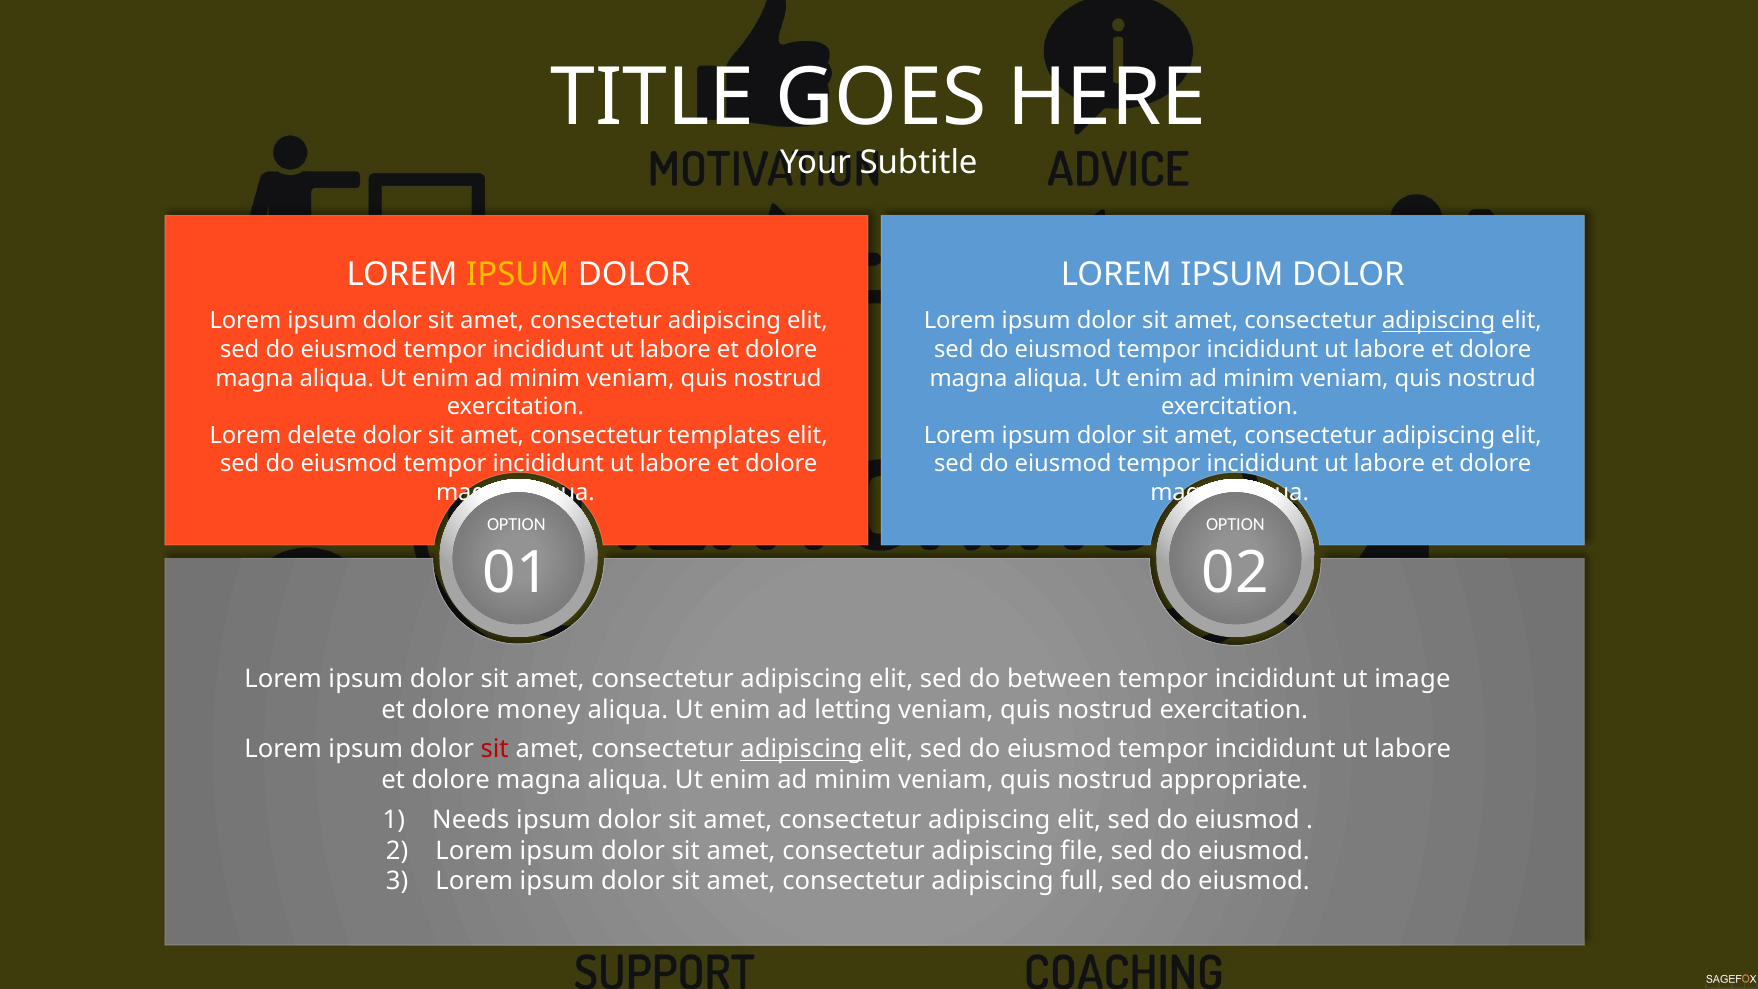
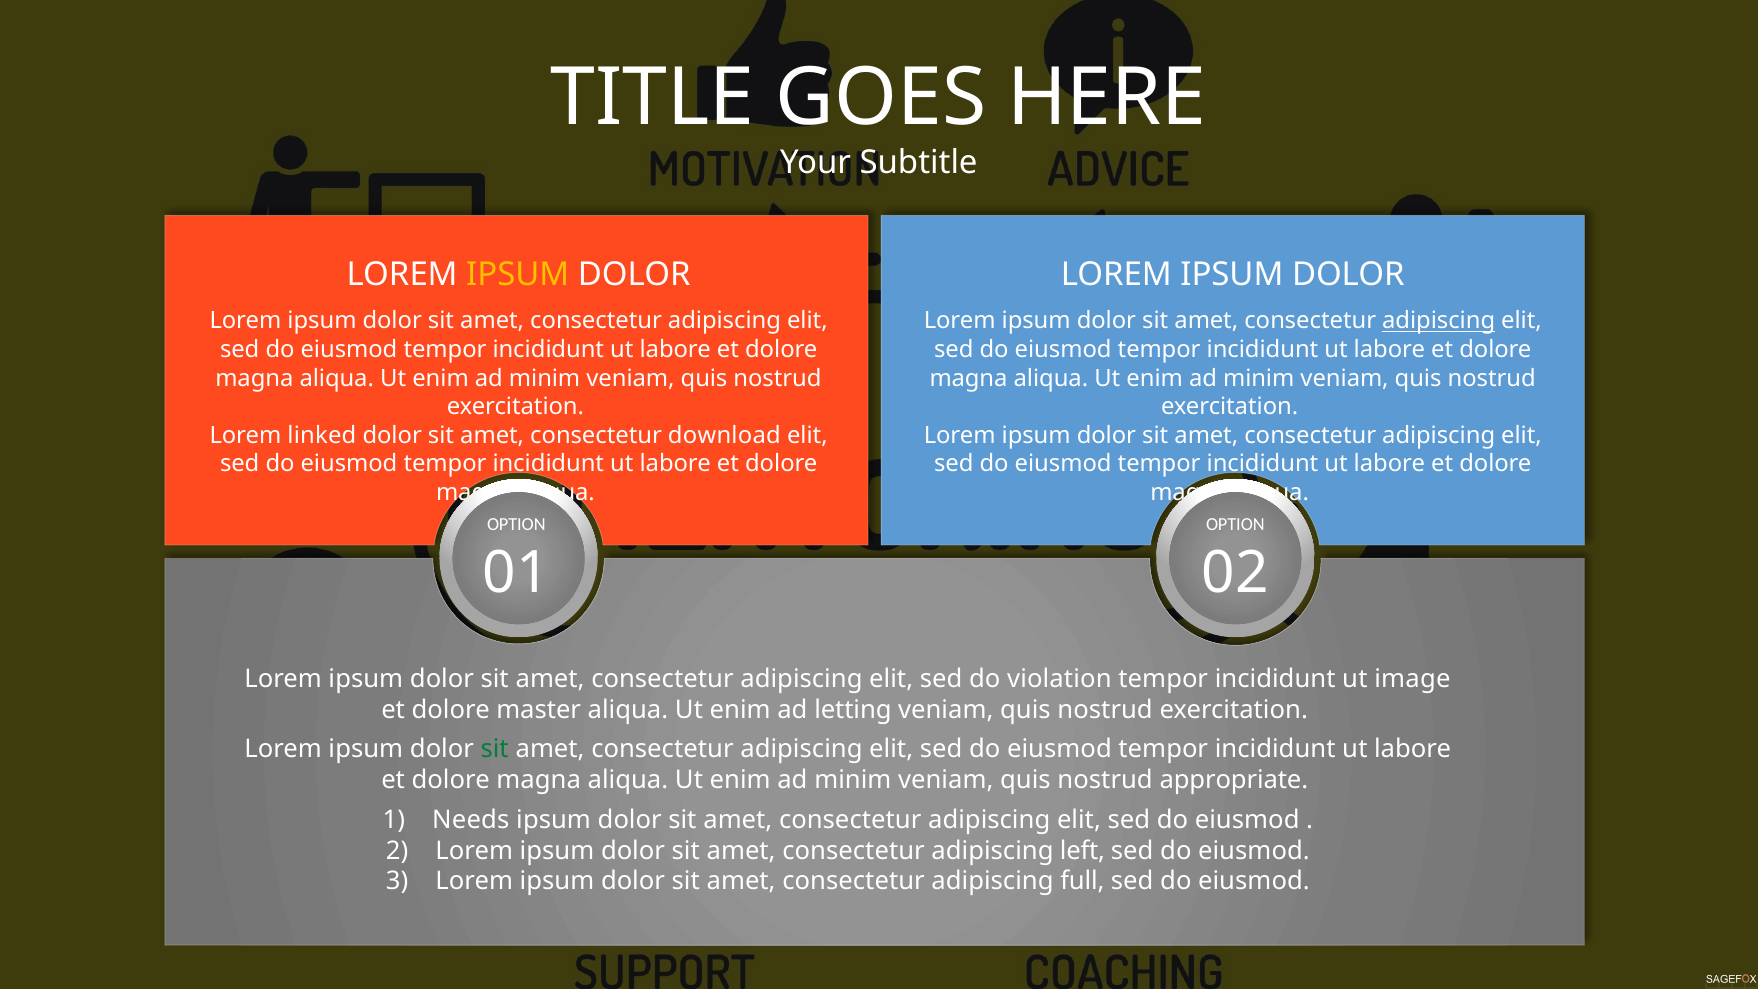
delete: delete -> linked
templates: templates -> download
between: between -> violation
money: money -> master
sit at (495, 749) colour: red -> green
adipiscing at (801, 749) underline: present -> none
file: file -> left
